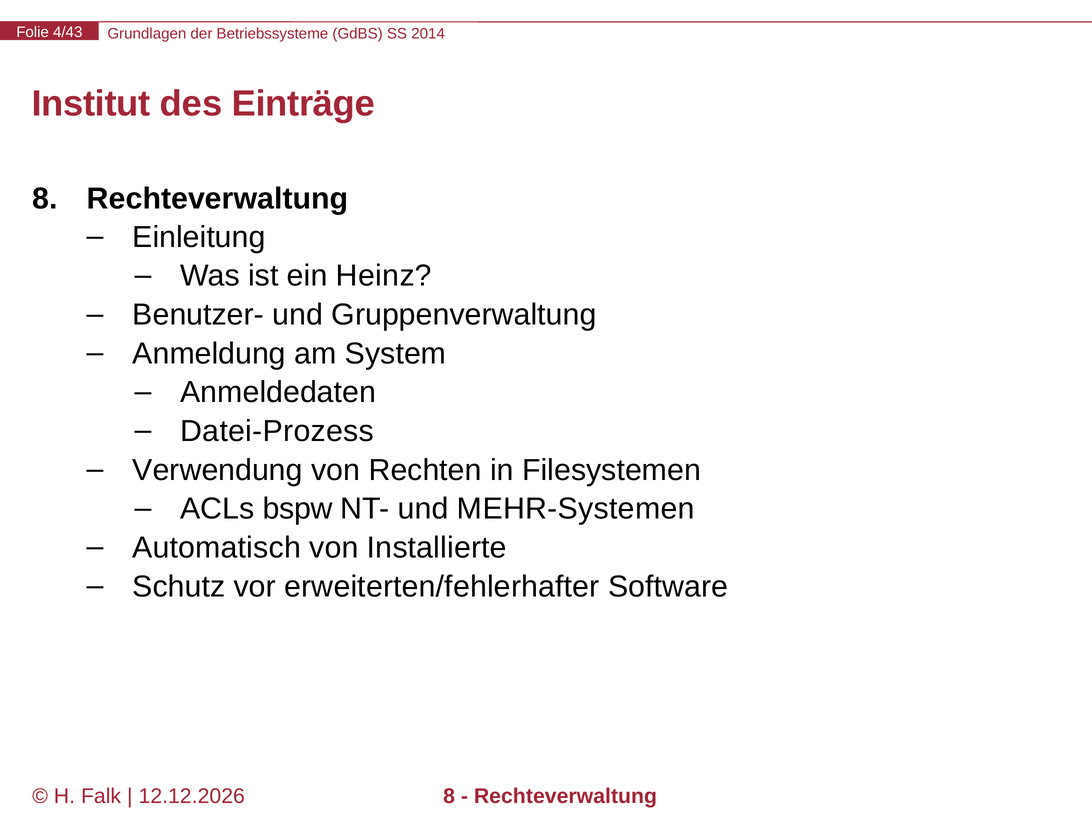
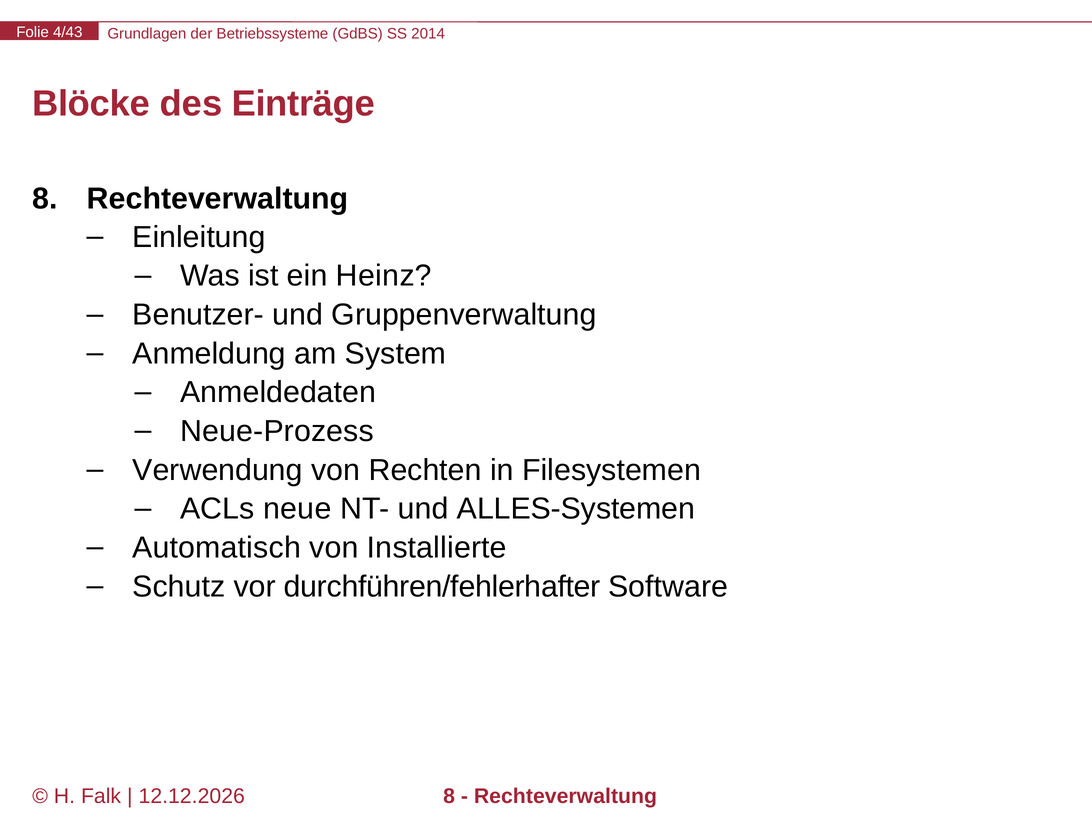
Institut: Institut -> Blöcke
Datei-Prozess: Datei-Prozess -> Neue-Prozess
bspw: bspw -> neue
MEHR-Systemen: MEHR-Systemen -> ALLES-Systemen
erweiterten/fehlerhafter: erweiterten/fehlerhafter -> durchführen/fehlerhafter
